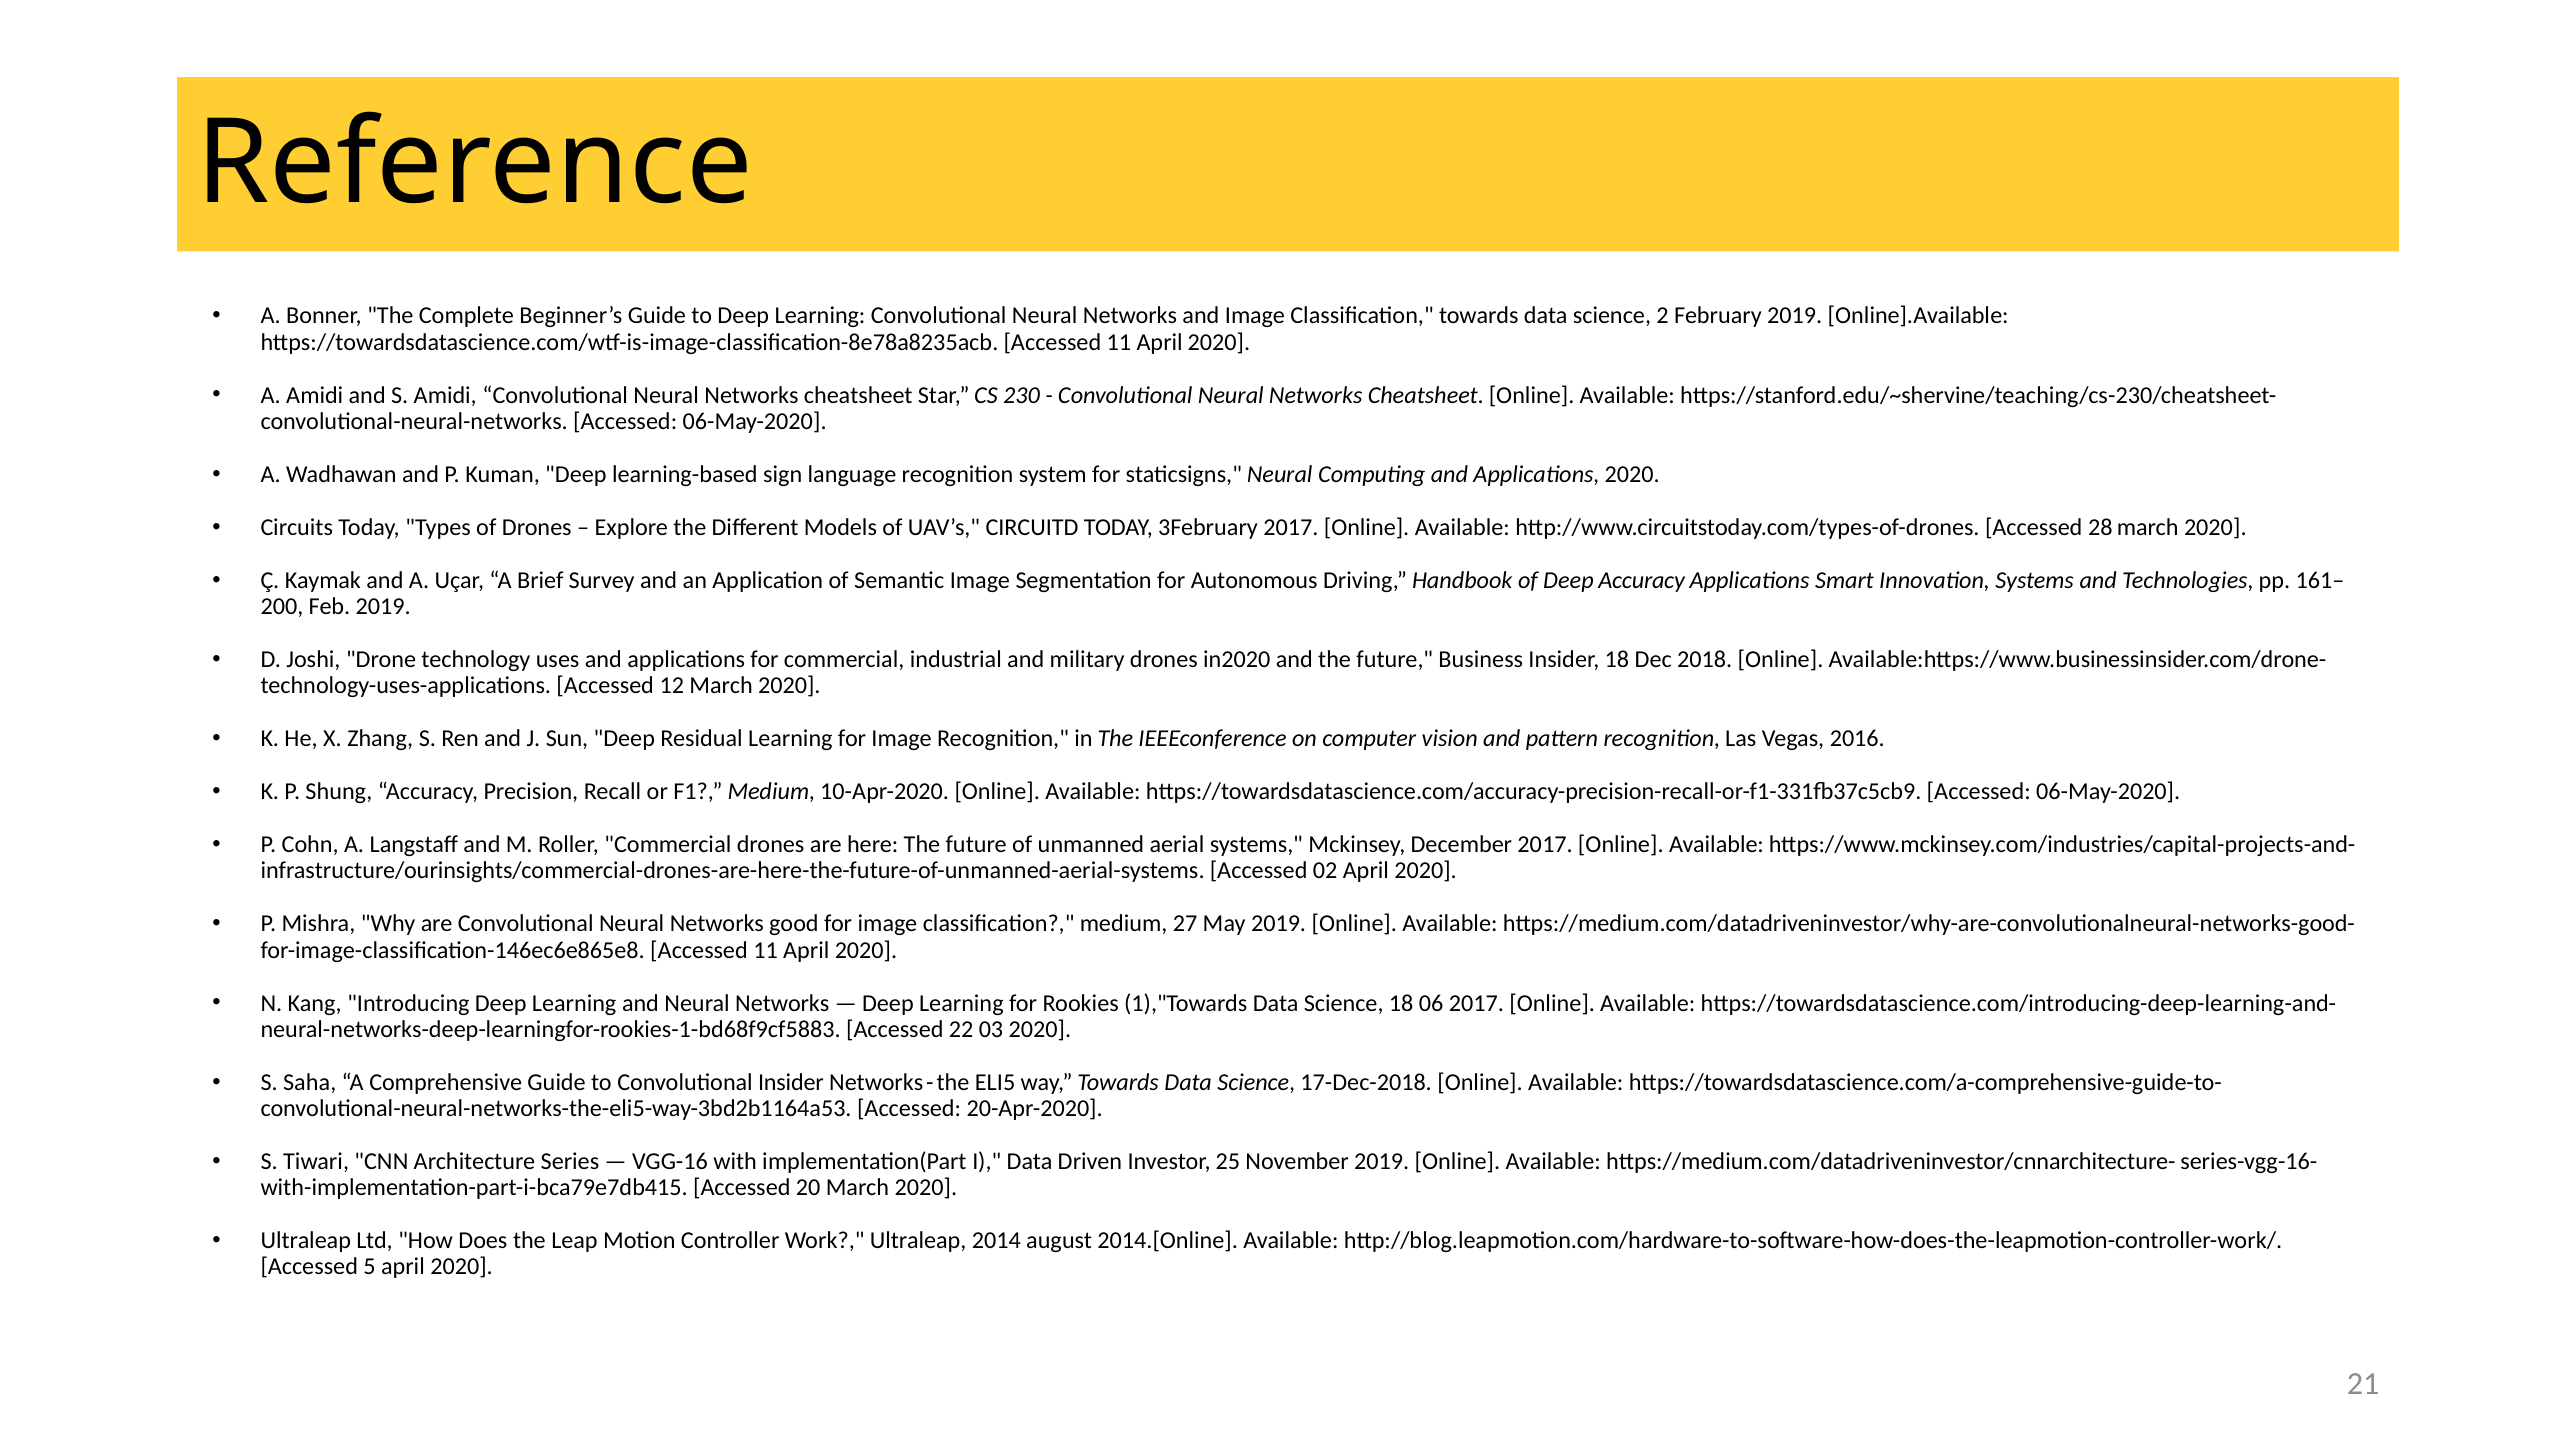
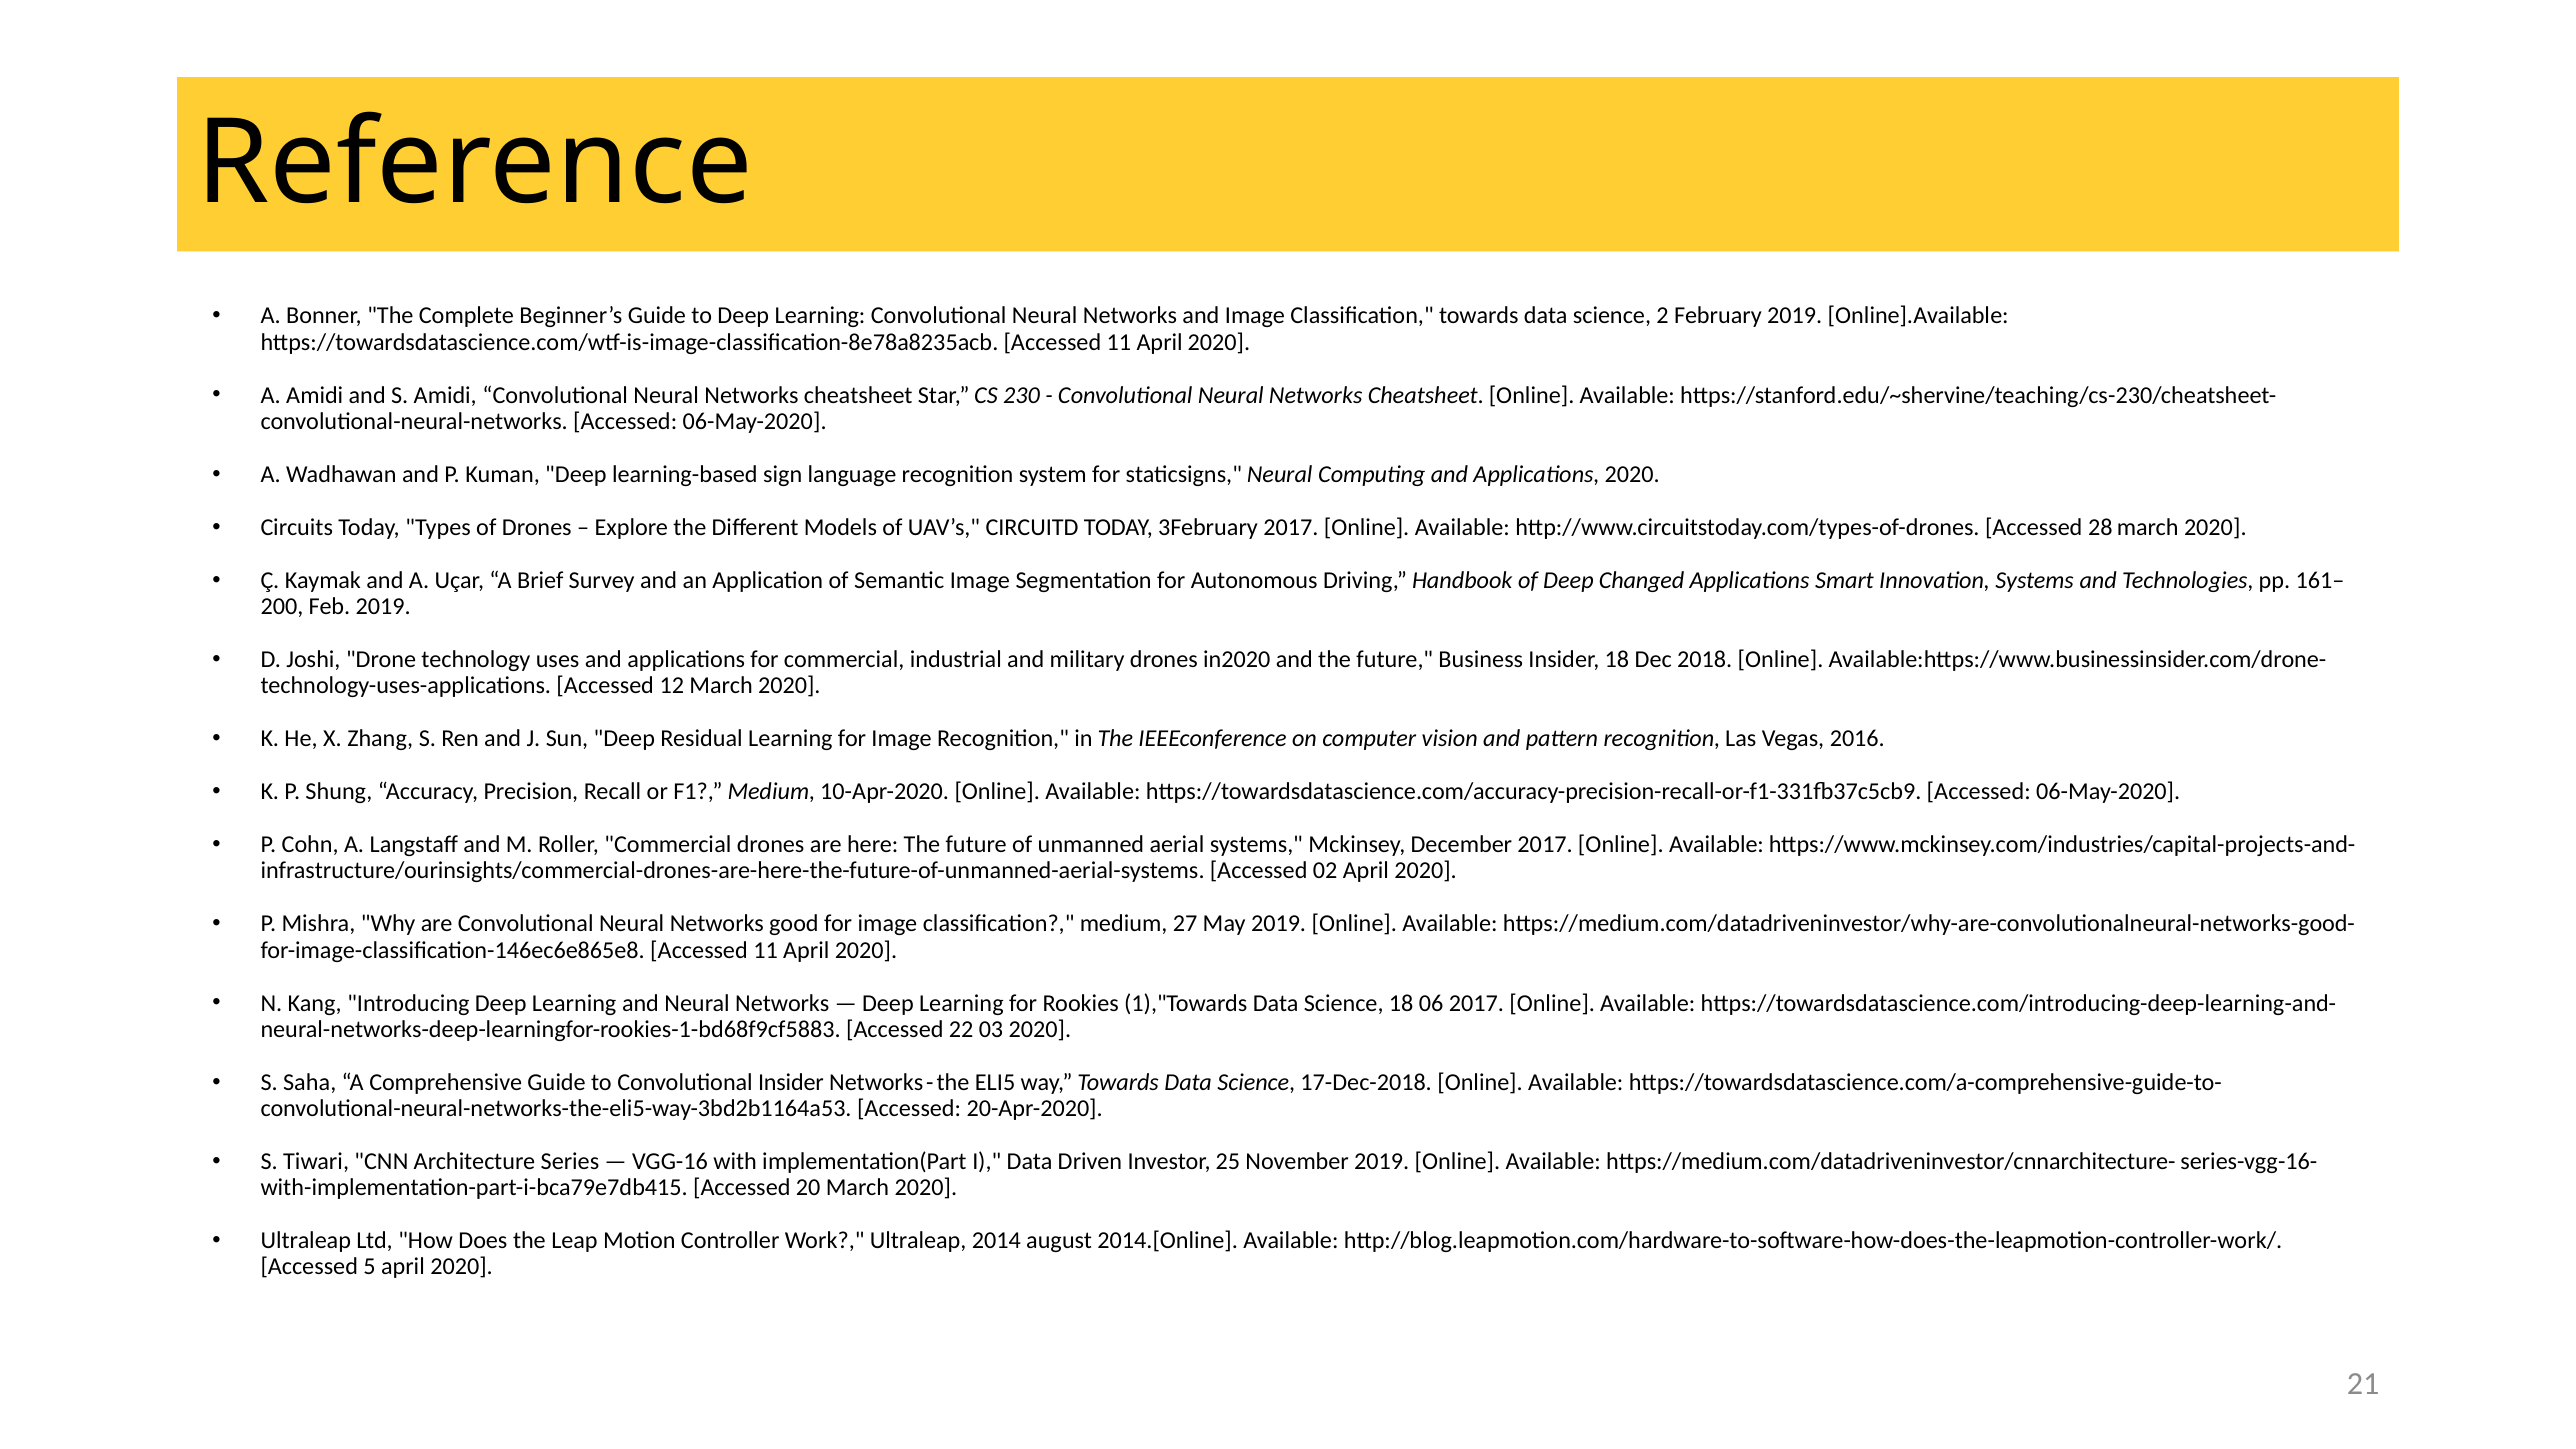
Deep Accuracy: Accuracy -> Changed
